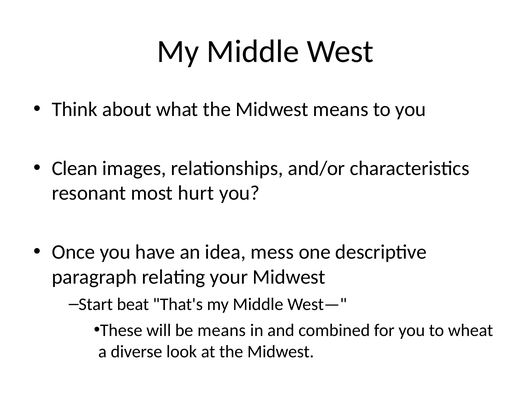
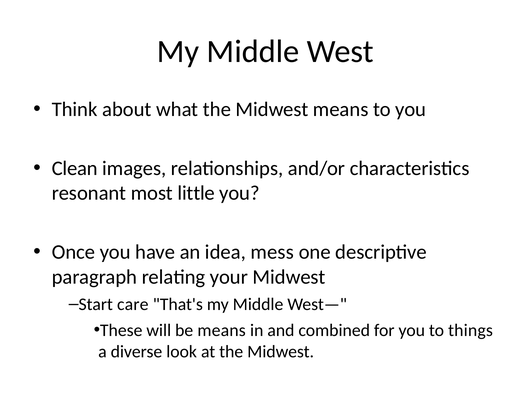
hurt: hurt -> little
beat: beat -> care
wheat: wheat -> things
